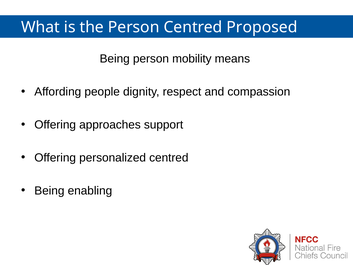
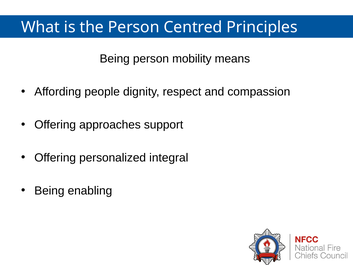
Proposed: Proposed -> Principles
personalized centred: centred -> integral
